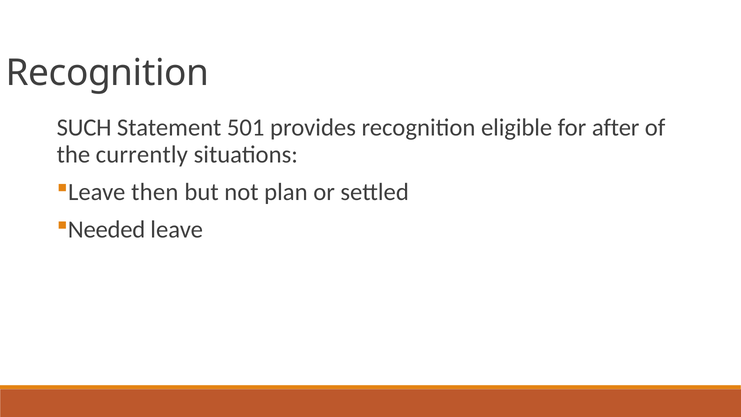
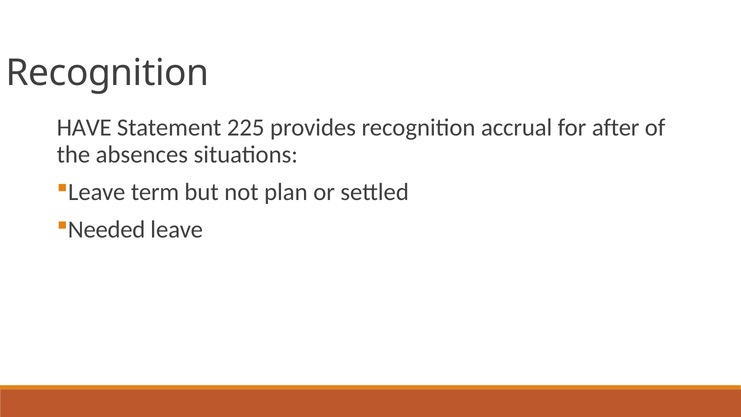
SUCH: SUCH -> HAVE
501: 501 -> 225
eligible: eligible -> accrual
currently: currently -> absences
then: then -> term
